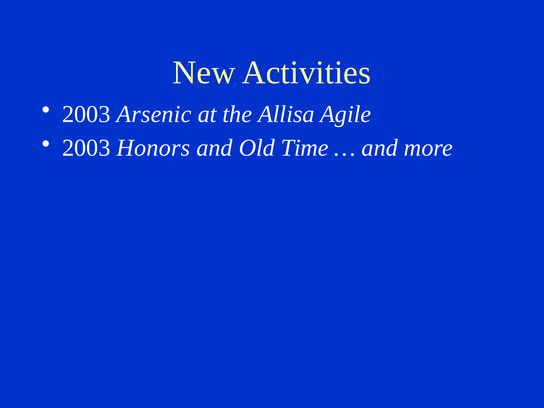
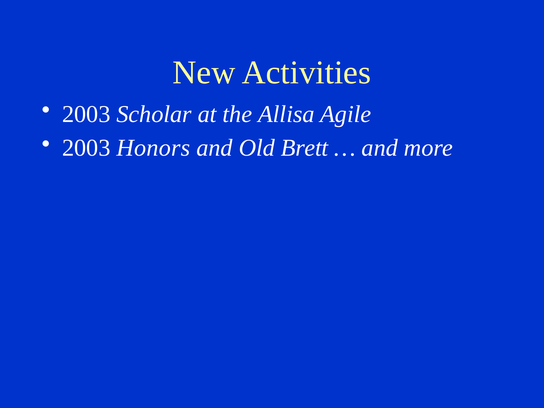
Arsenic: Arsenic -> Scholar
Time: Time -> Brett
